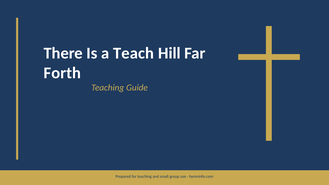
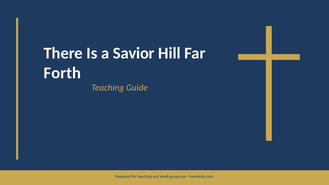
Teach: Teach -> Savior
